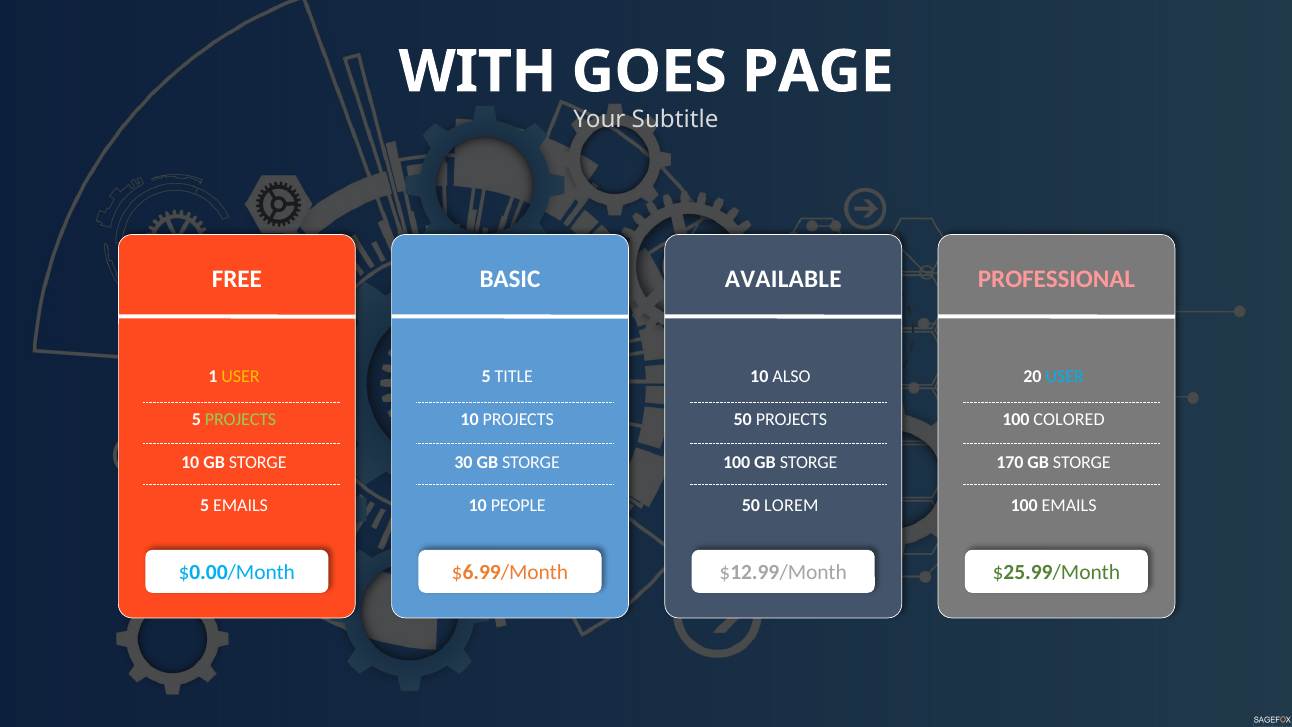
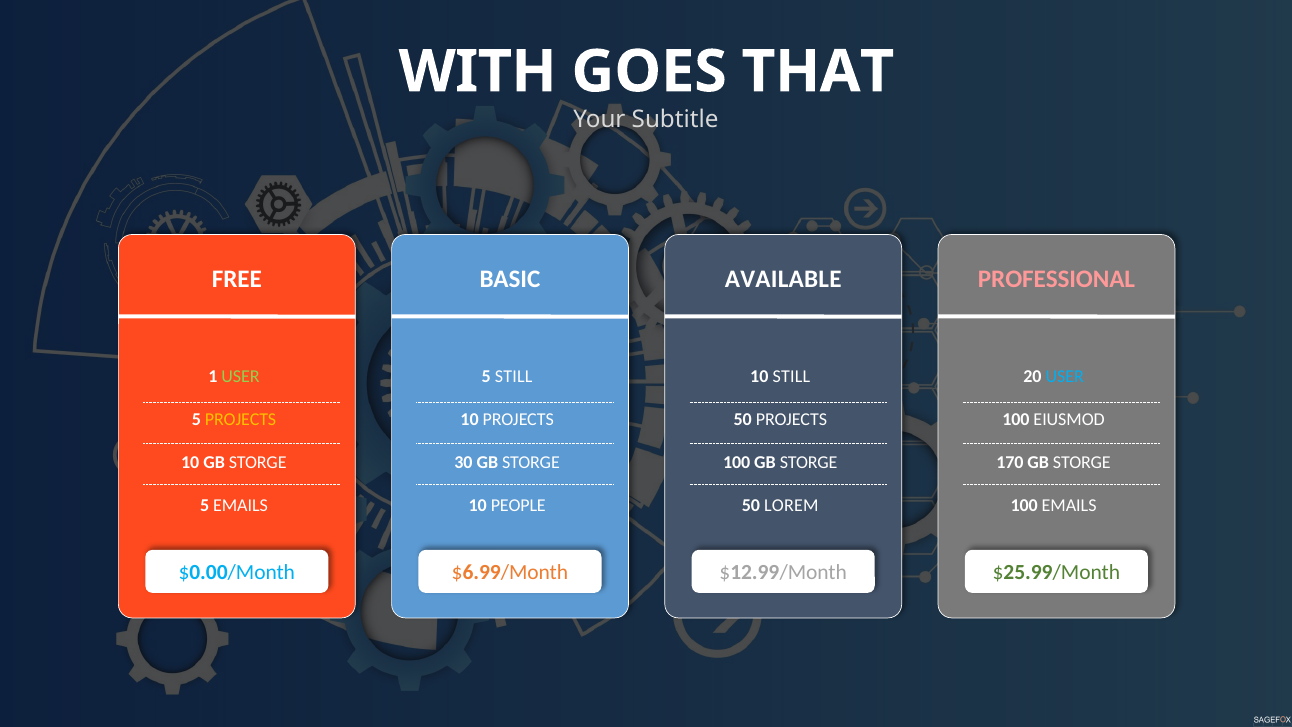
PAGE: PAGE -> THAT
USER at (241, 376) colour: yellow -> light green
5 TITLE: TITLE -> STILL
10 ALSO: ALSO -> STILL
PROJECTS at (241, 419) colour: light green -> yellow
COLORED: COLORED -> EIUSMOD
